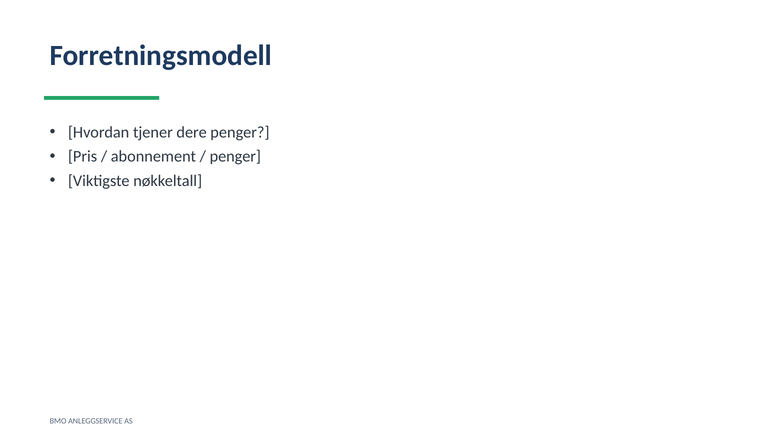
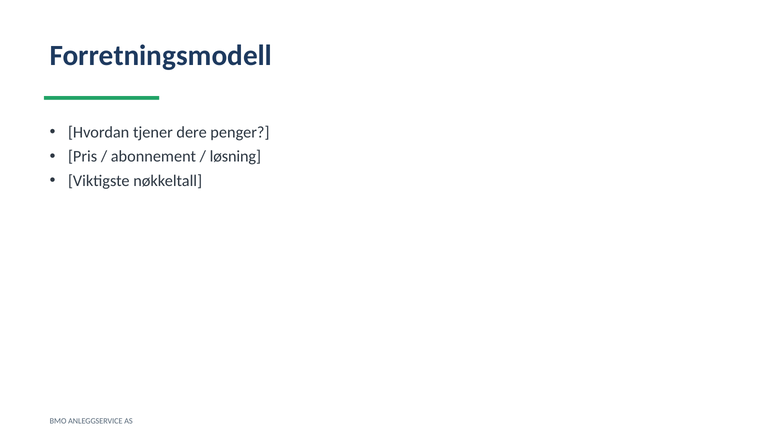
penger at (235, 157): penger -> løsning
